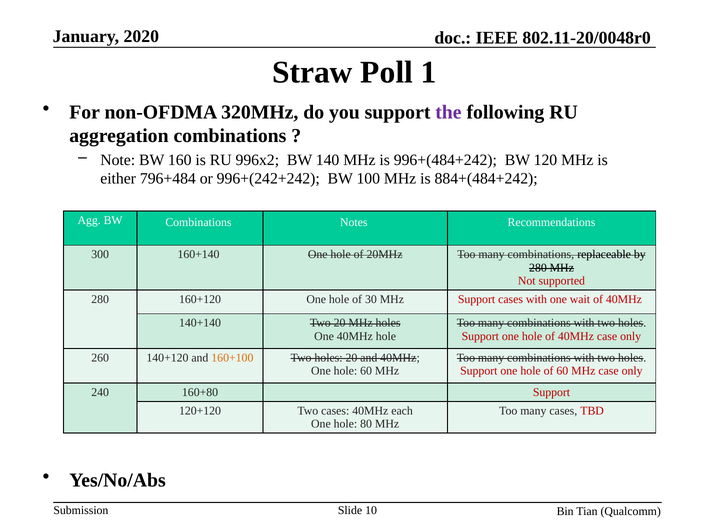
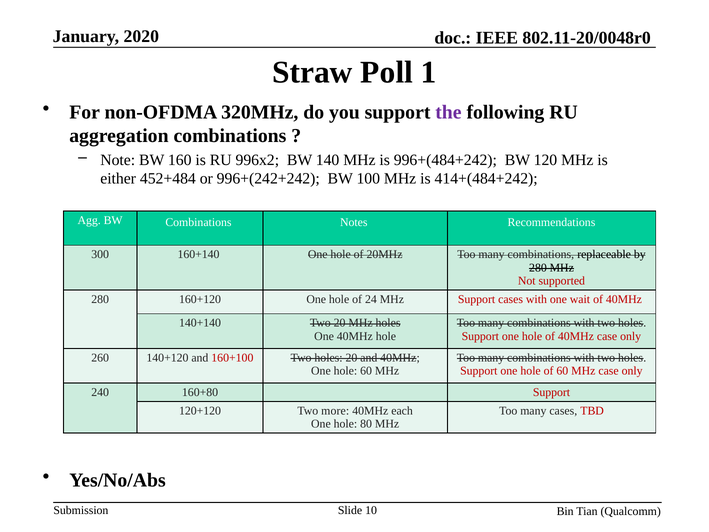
796+484: 796+484 -> 452+484
884+(484+242: 884+(484+242 -> 414+(484+242
30: 30 -> 24
160+100 colour: orange -> red
Two cases: cases -> more
